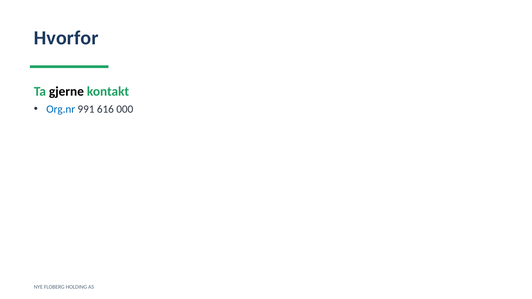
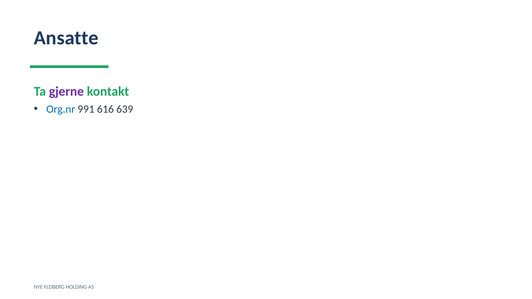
Hvorfor: Hvorfor -> Ansatte
gjerne colour: black -> purple
000: 000 -> 639
